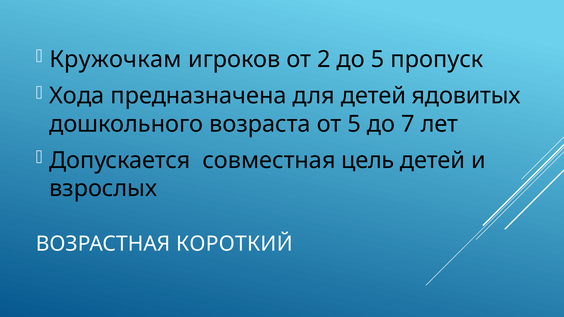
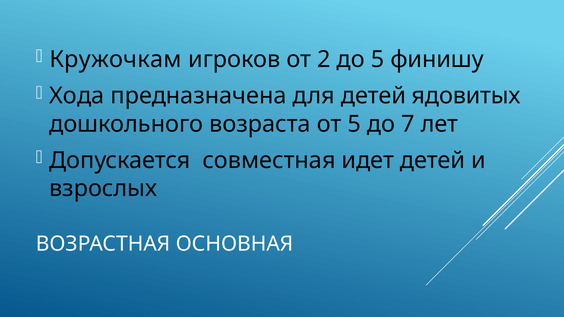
пропуск: пропуск -> финишу
цель: цель -> идет
КОРОТКИЙ: КОРОТКИЙ -> ОСНОВНАЯ
